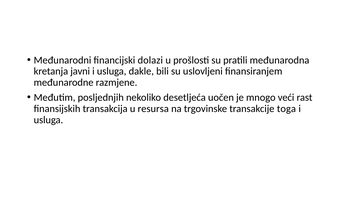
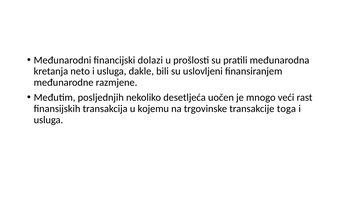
javni: javni -> neto
resursa: resursa -> kojemu
